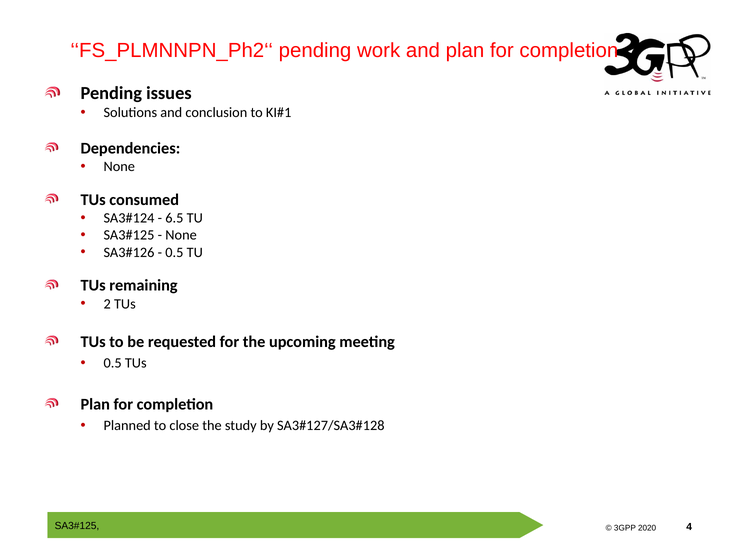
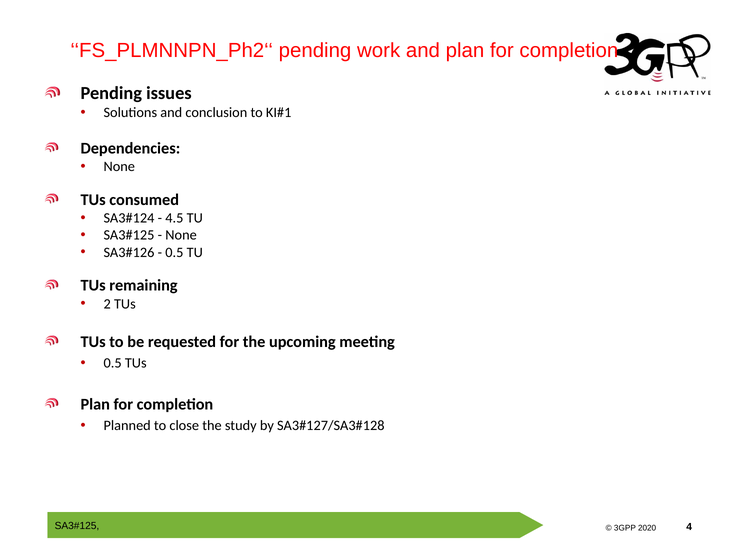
6.5: 6.5 -> 4.5
